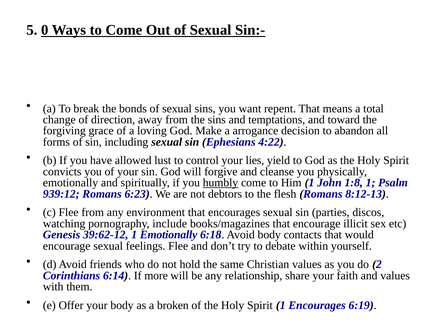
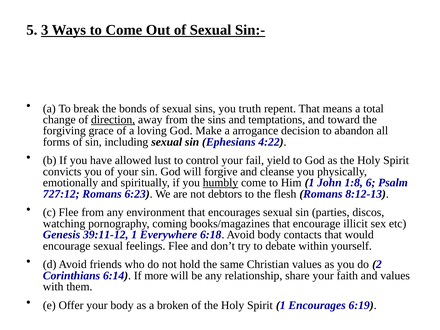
0: 0 -> 3
want: want -> truth
direction underline: none -> present
lies: lies -> fail
1:8 1: 1 -> 6
939:12: 939:12 -> 727:12
include: include -> coming
39:62-12: 39:62-12 -> 39:11-12
1 Emotionally: Emotionally -> Everywhere
